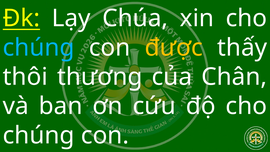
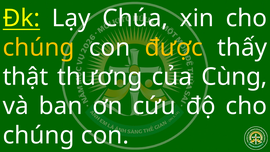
chúng at (39, 48) colour: light blue -> yellow
thôi: thôi -> thật
Chân: Chân -> Cùng
